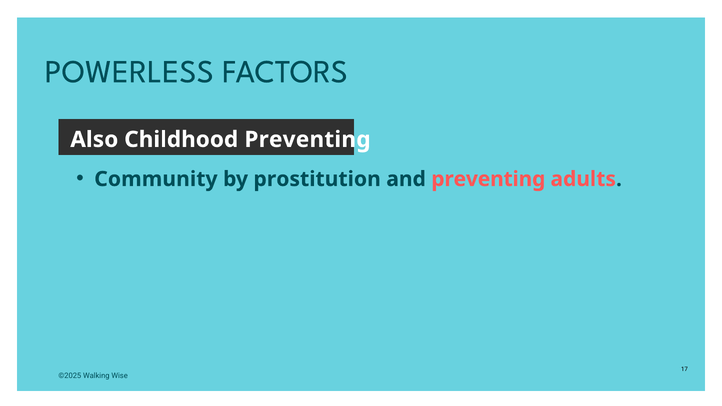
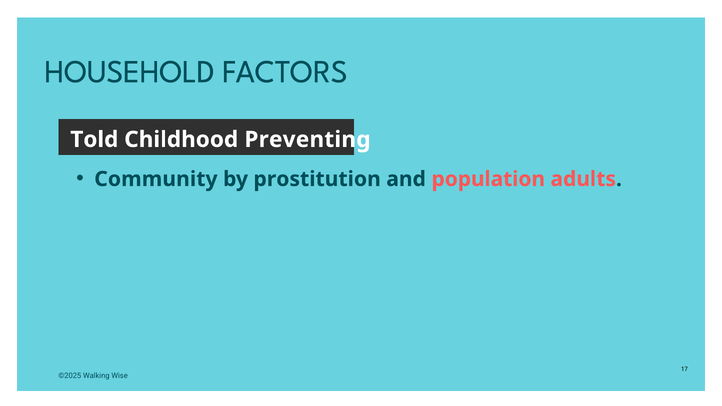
POWERLESS: POWERLESS -> HOUSEHOLD
Also: Also -> Told
and preventing: preventing -> population
